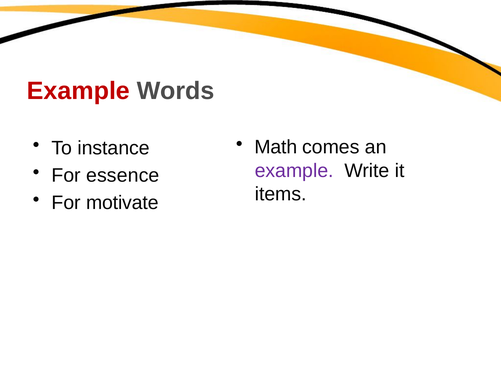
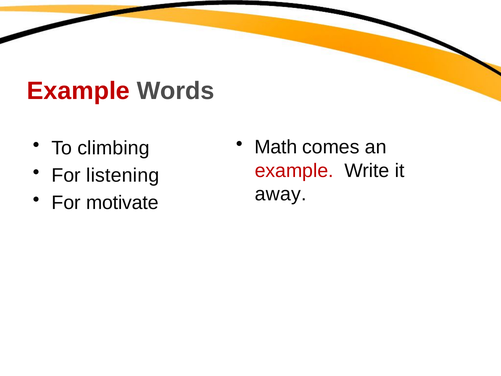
instance: instance -> climbing
example at (294, 170) colour: purple -> red
essence: essence -> listening
items: items -> away
